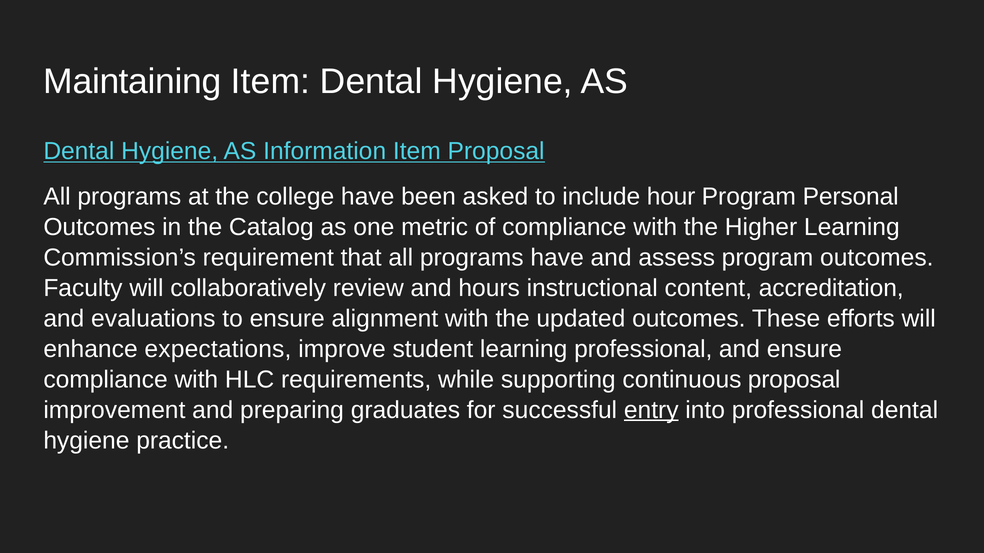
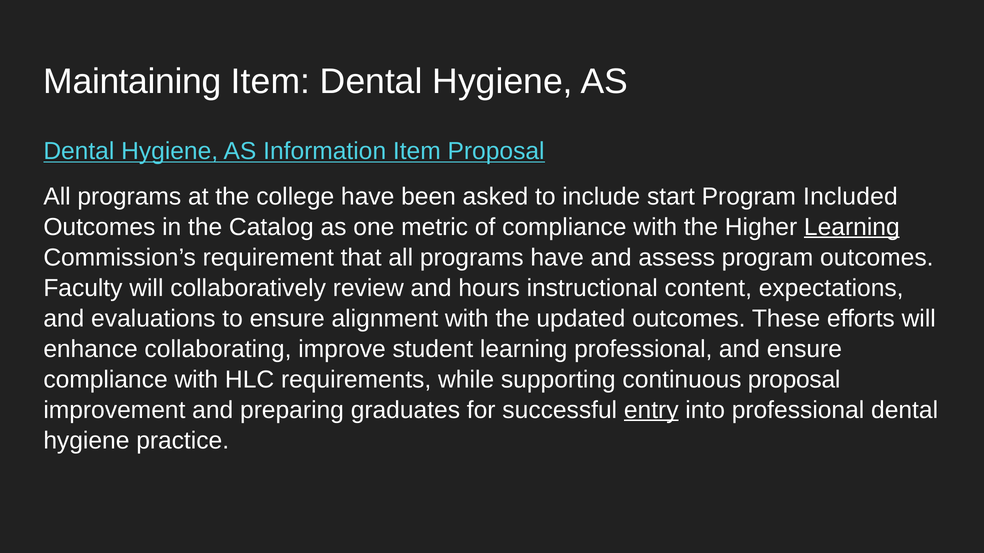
hour: hour -> start
Personal: Personal -> Included
Learning at (852, 227) underline: none -> present
accreditation: accreditation -> expectations
expectations: expectations -> collaborating
